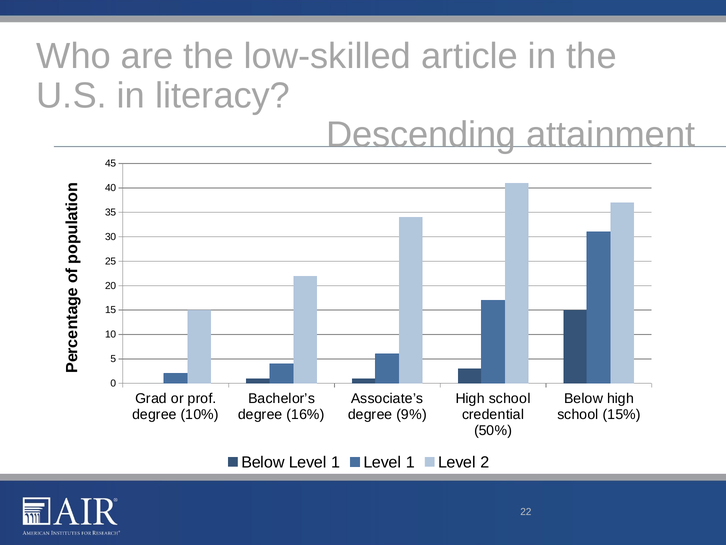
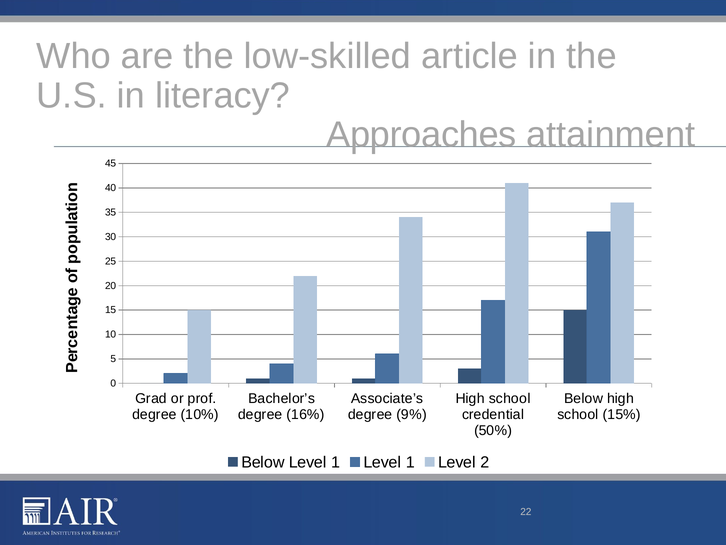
Descending: Descending -> Approaches
